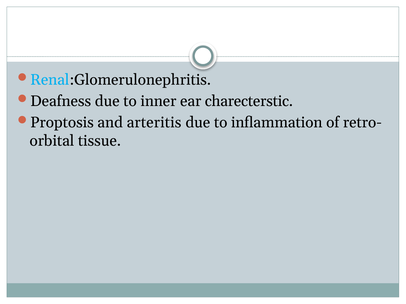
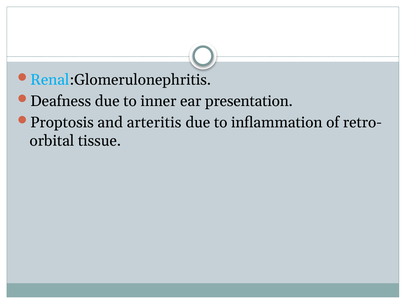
charecterstic: charecterstic -> presentation
